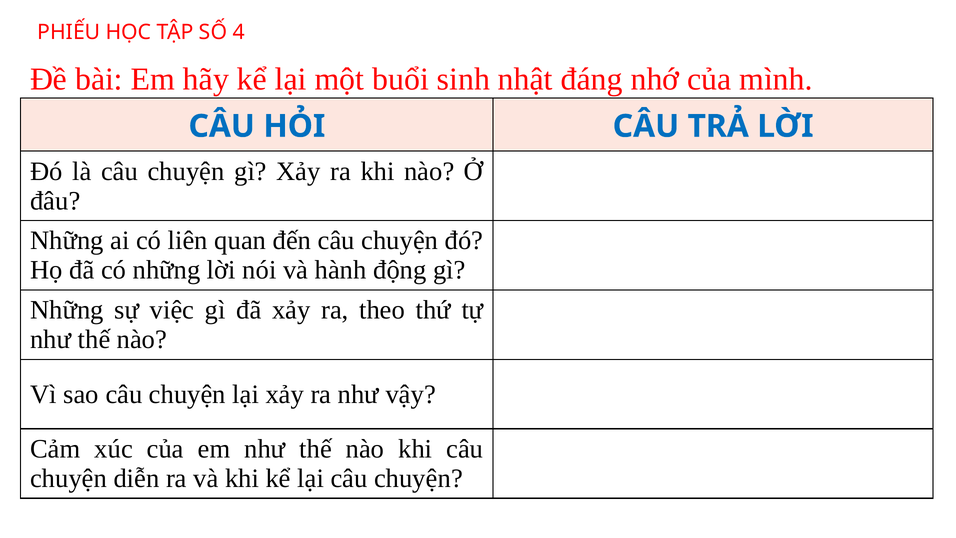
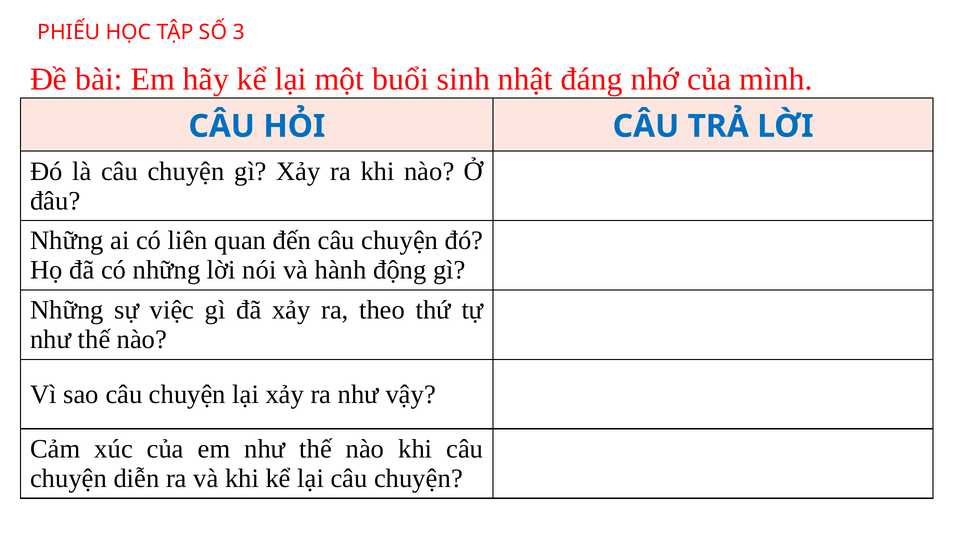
4: 4 -> 3
